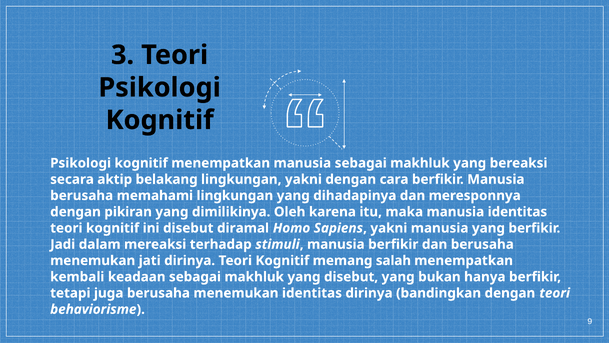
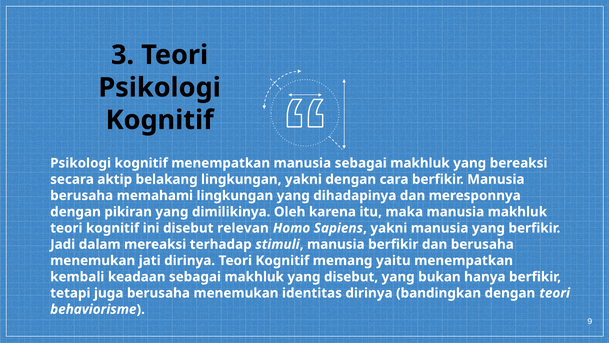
manusia identitas: identitas -> makhluk
diramal: diramal -> relevan
salah: salah -> yaitu
